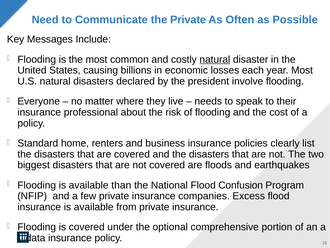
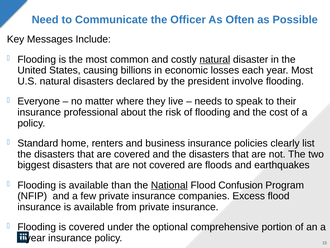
the Private: Private -> Officer
National underline: none -> present
data at (36, 238): data -> year
